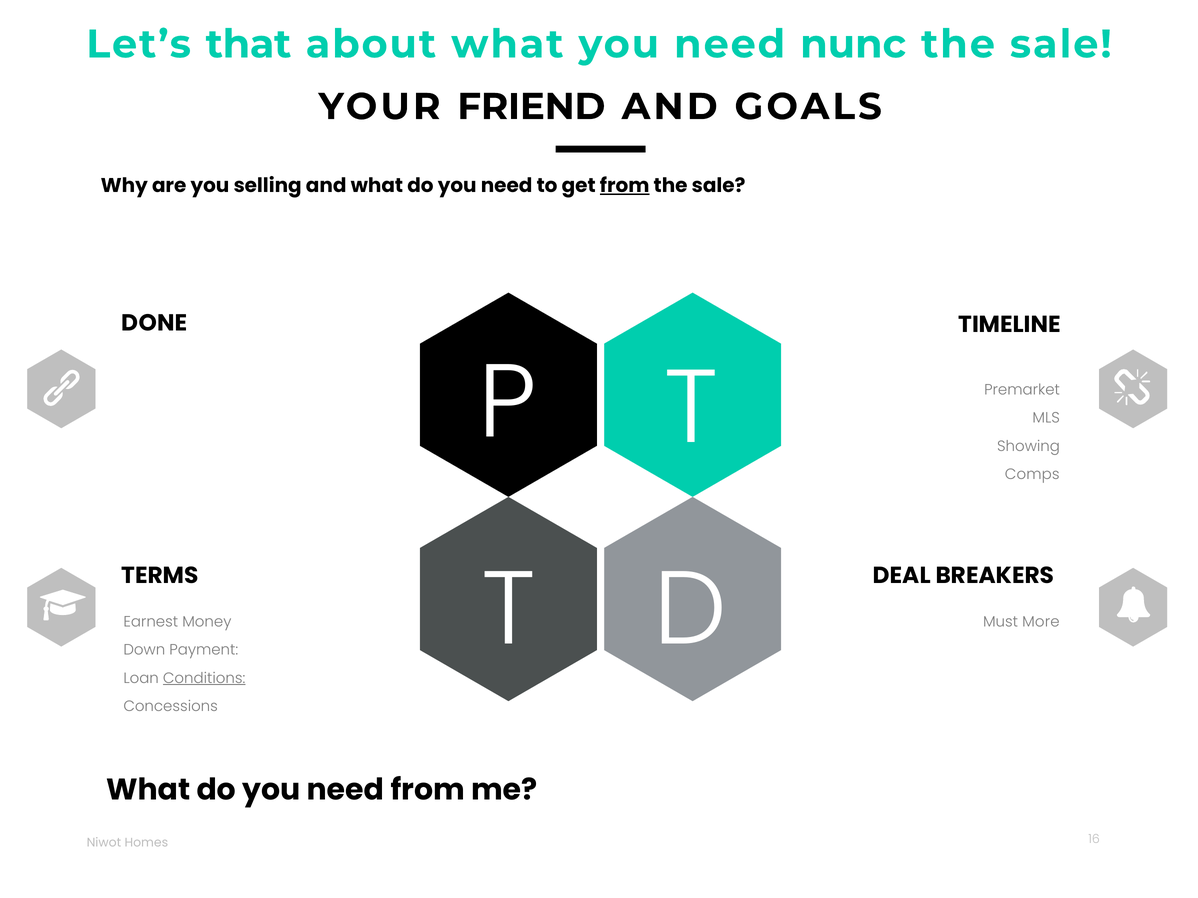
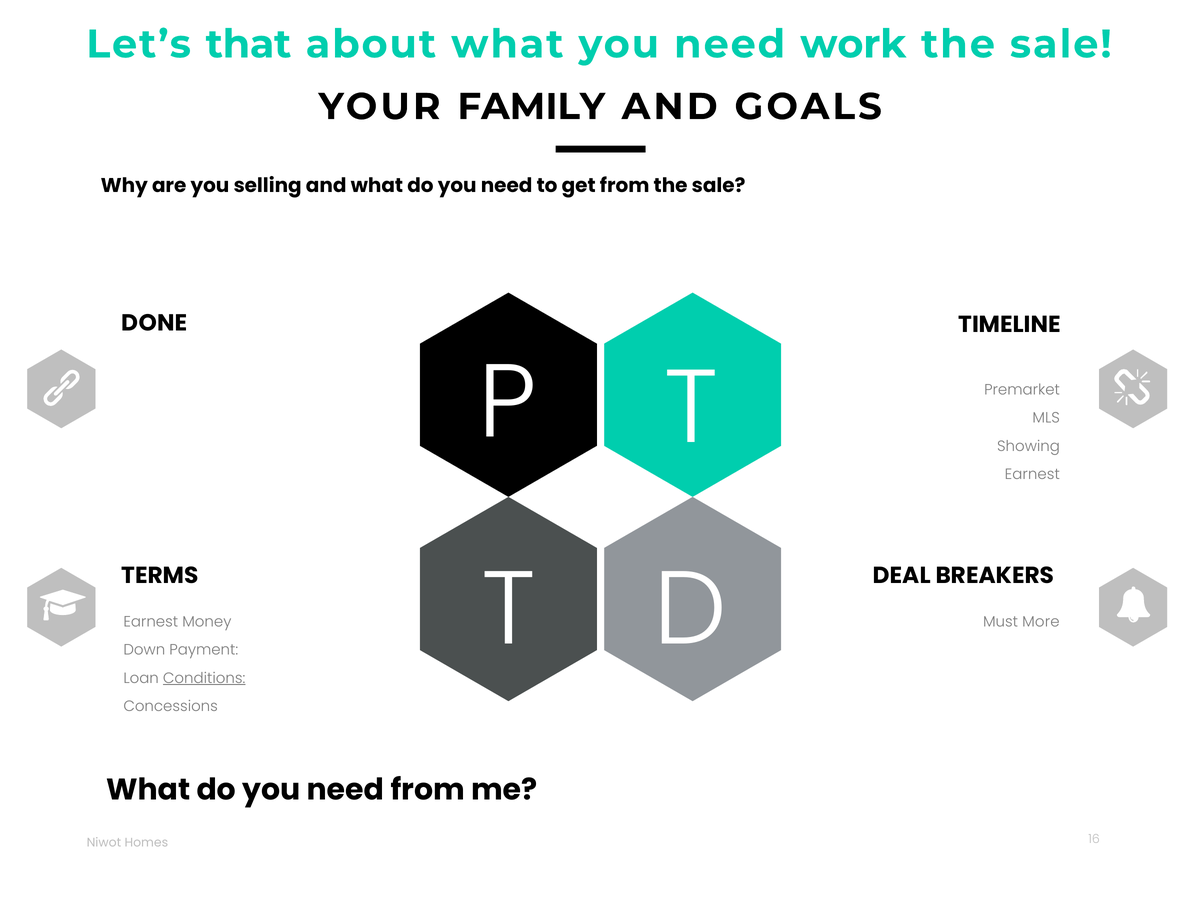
nunc: nunc -> work
FRIEND: FRIEND -> FAMILY
from at (625, 186) underline: present -> none
Comps at (1032, 475): Comps -> Earnest
